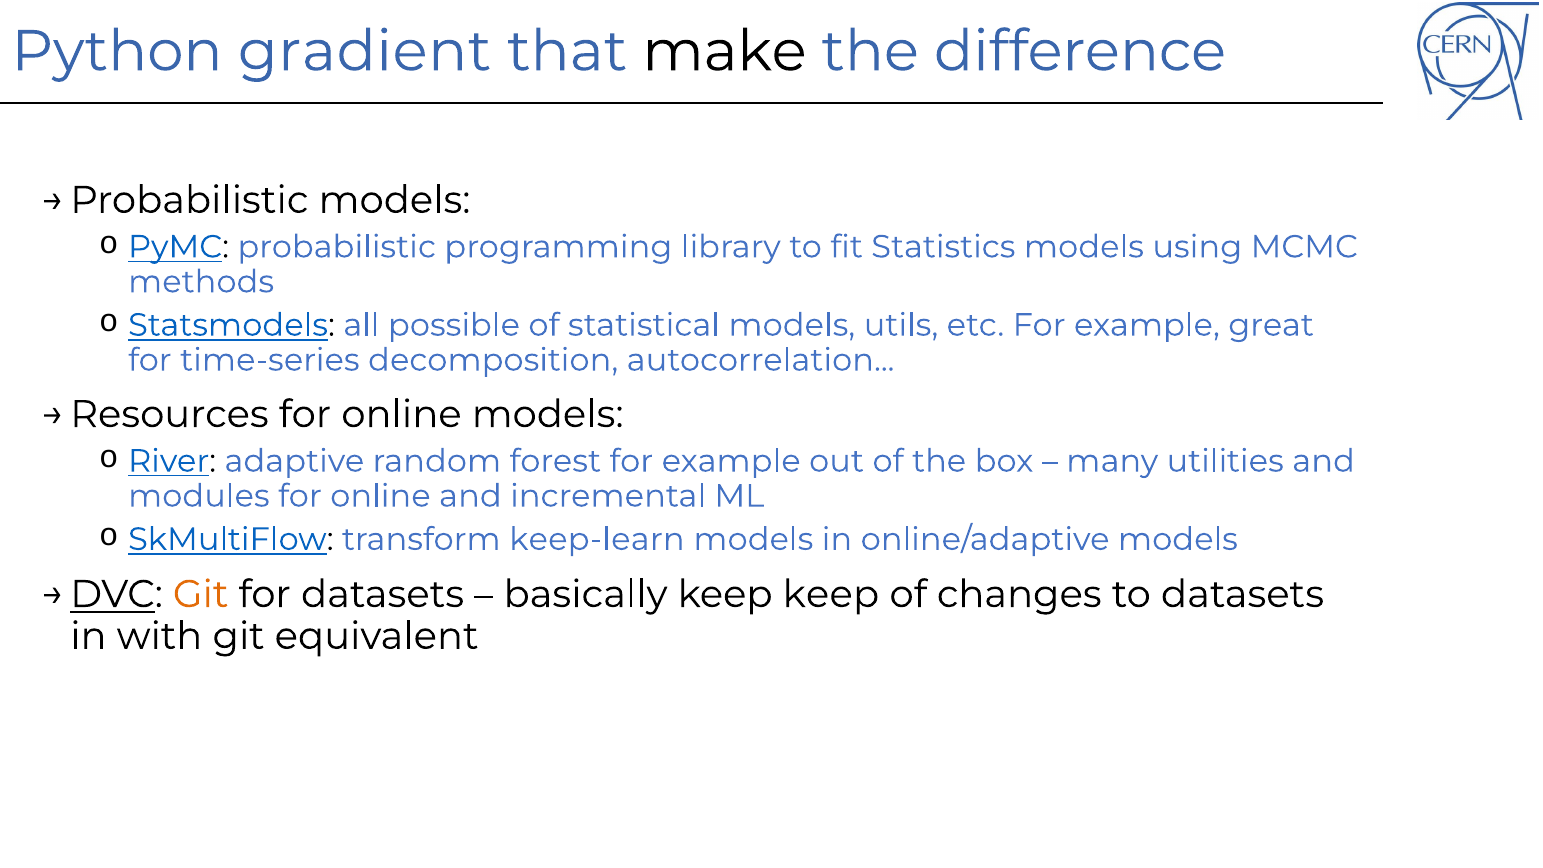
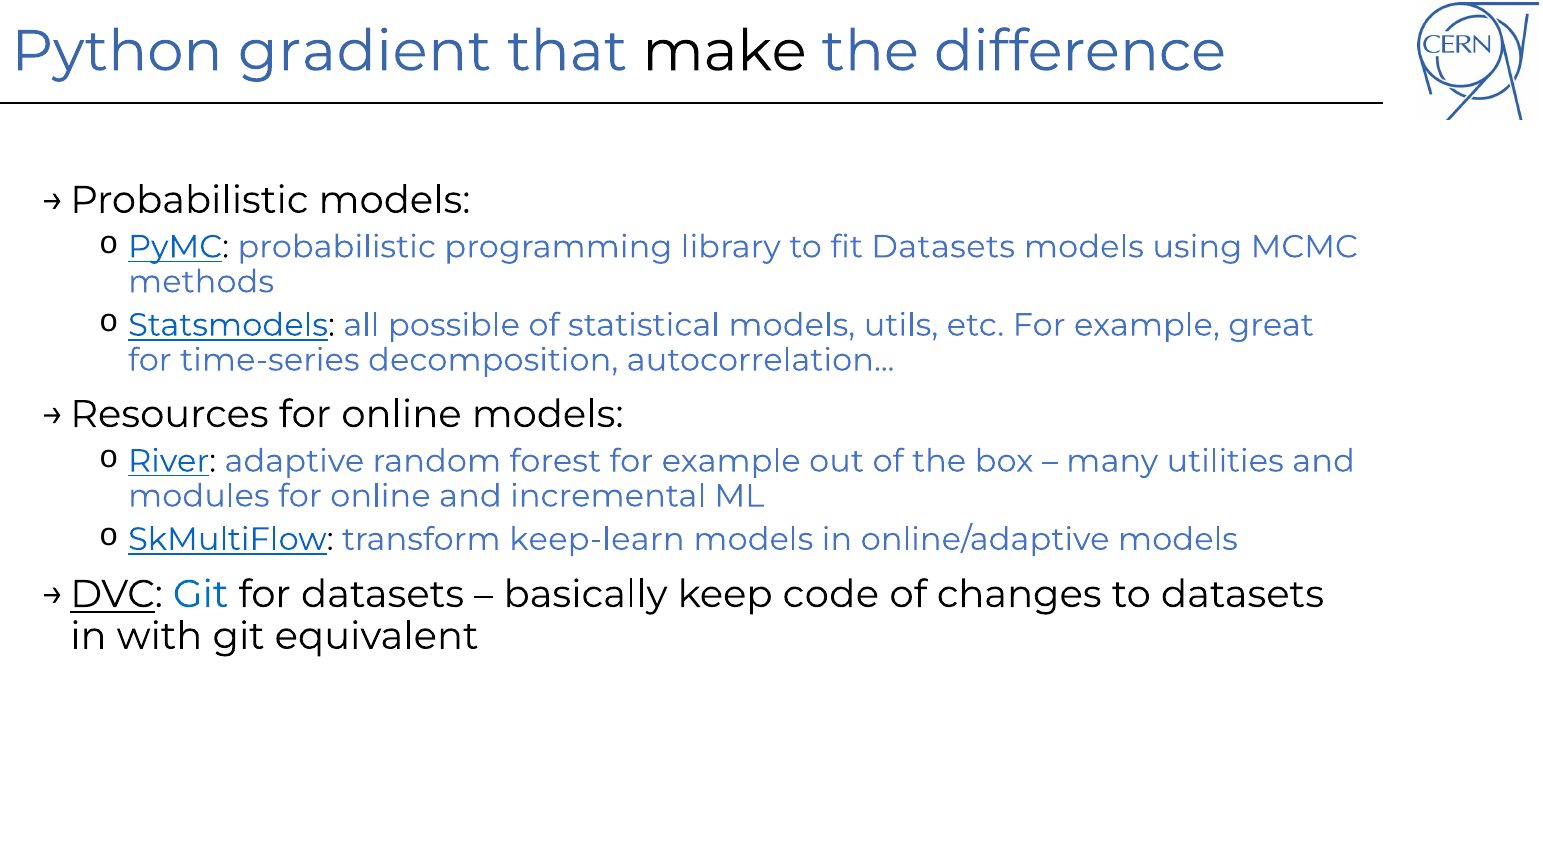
fit Statistics: Statistics -> Datasets
Git at (201, 594) colour: orange -> blue
keep keep: keep -> code
